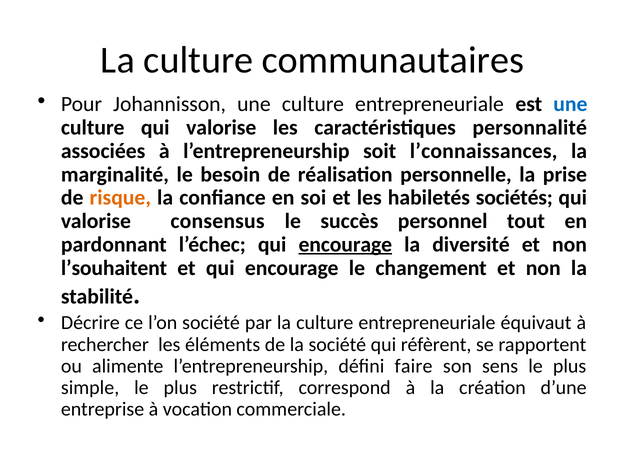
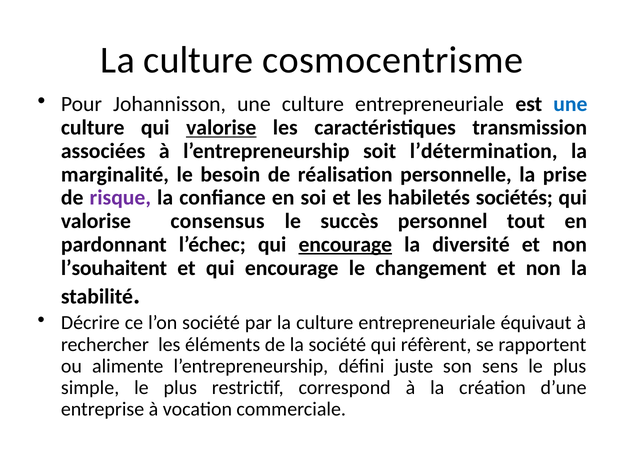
communautaires: communautaires -> cosmocentrisme
valorise at (221, 128) underline: none -> present
personnalité: personnalité -> transmission
l’connaissances: l’connaissances -> l’détermination
risque colour: orange -> purple
faire: faire -> juste
